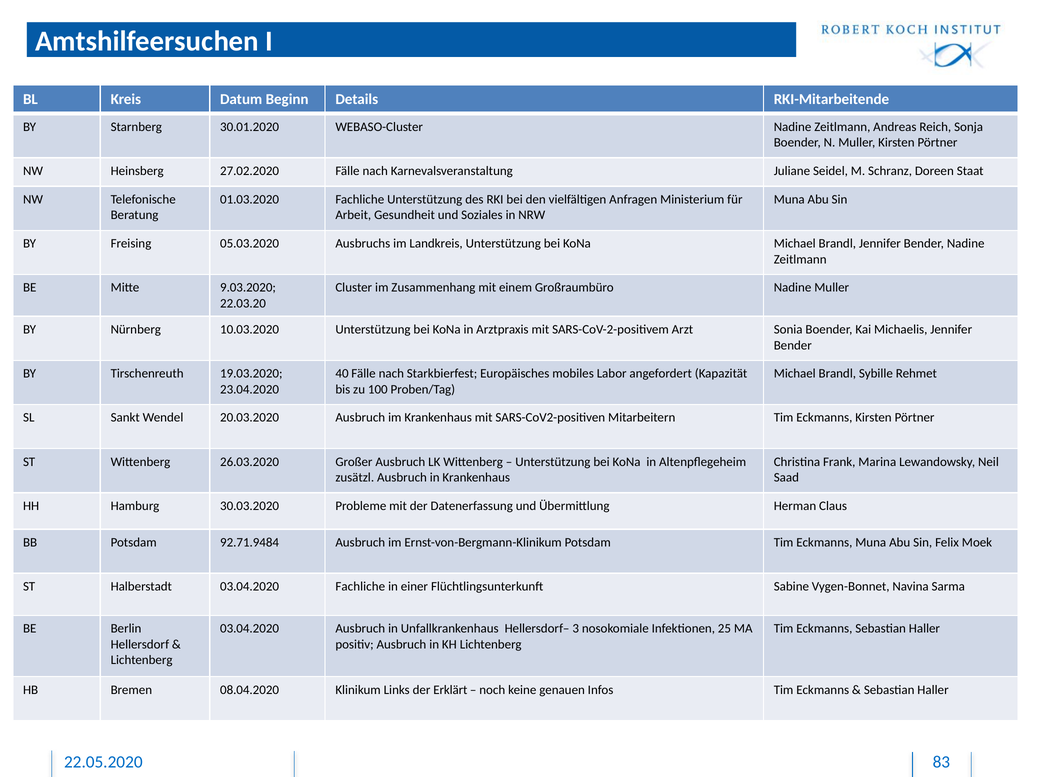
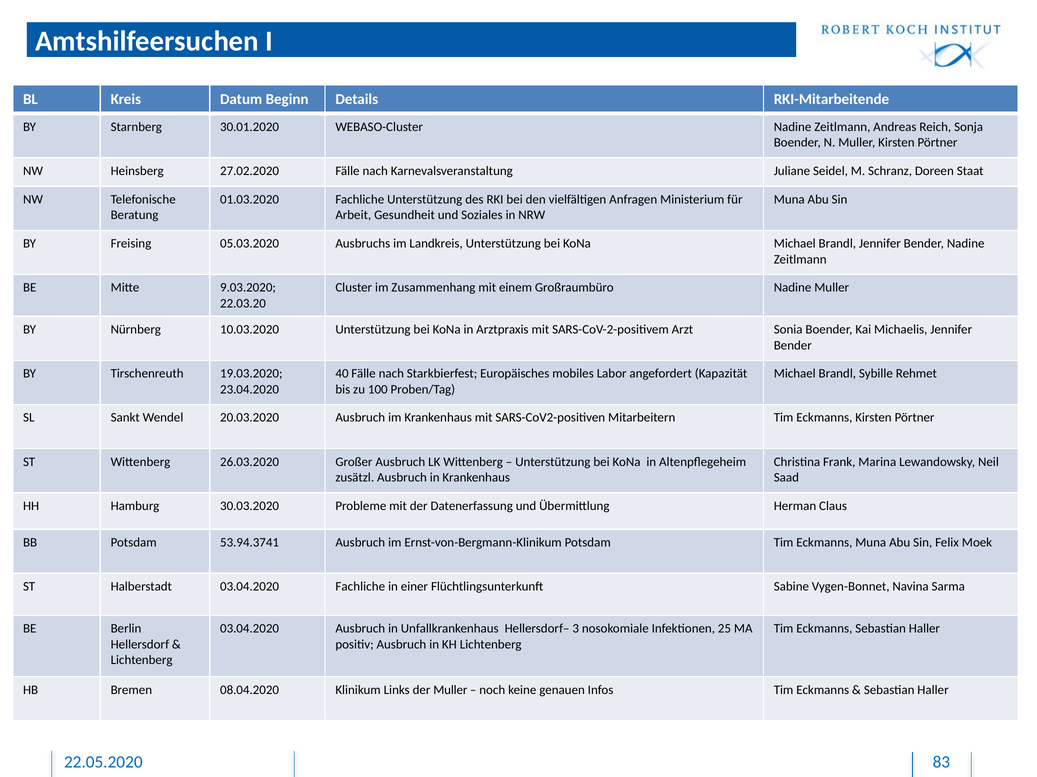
92.71.9484: 92.71.9484 -> 53.94.3741
der Erklärt: Erklärt -> Muller
